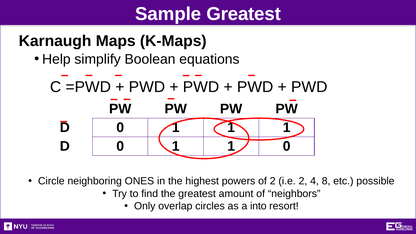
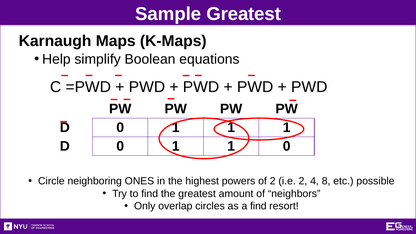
a into: into -> find
